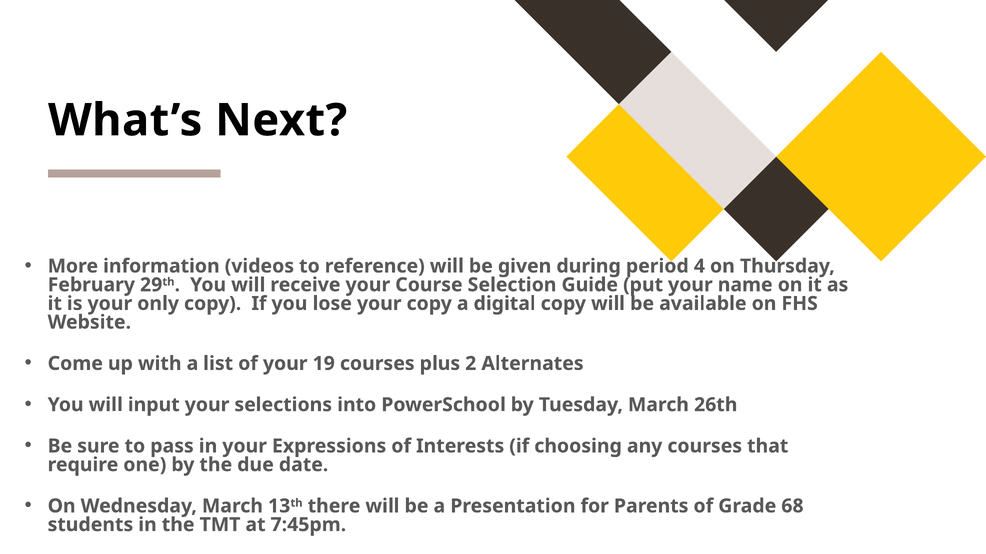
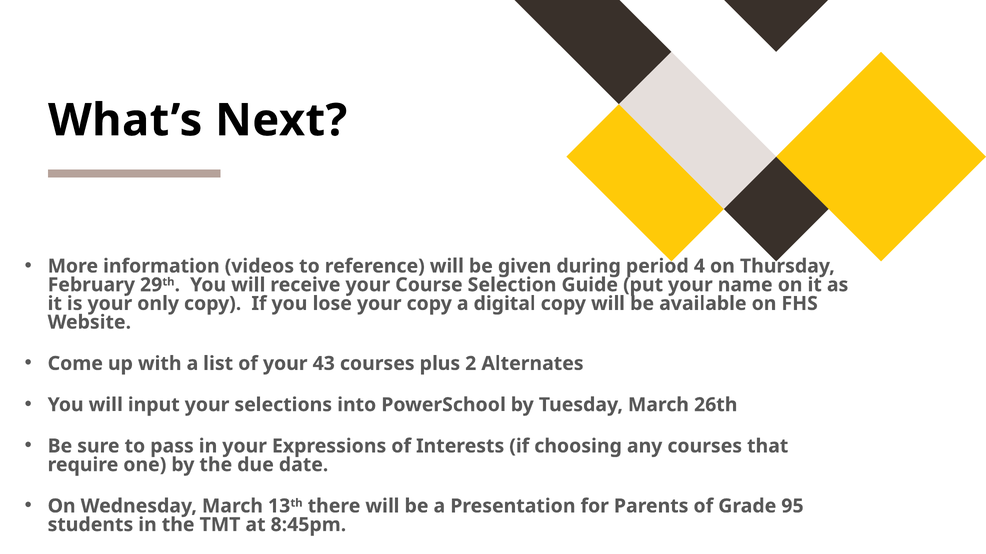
19: 19 -> 43
68: 68 -> 95
7:45pm: 7:45pm -> 8:45pm
